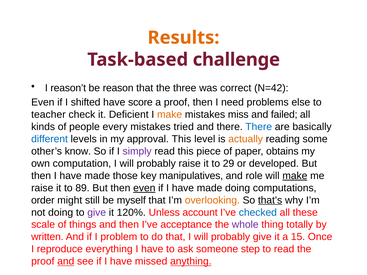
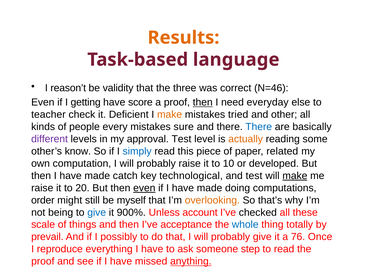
challenge: challenge -> language
reason: reason -> validity
N=42: N=42 -> N=46
shifted: shifted -> getting
then at (203, 102) underline: none -> present
problems: problems -> everyday
miss: miss -> tried
failed: failed -> other
tried: tried -> sure
different colour: blue -> purple
approval This: This -> Test
simply colour: purple -> blue
obtains: obtains -> related
29: 29 -> 10
those: those -> catch
manipulatives: manipulatives -> technological
and role: role -> test
89: 89 -> 20
that’s underline: present -> none
not doing: doing -> being
give at (97, 213) colour: purple -> blue
120%: 120% -> 900%
checked colour: blue -> black
whole colour: purple -> blue
written: written -> prevail
problem: problem -> possibly
15: 15 -> 76
and at (66, 262) underline: present -> none
